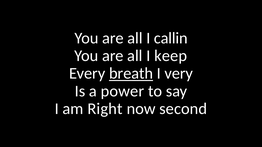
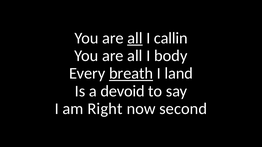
all at (135, 38) underline: none -> present
keep: keep -> body
very: very -> land
power: power -> devoid
